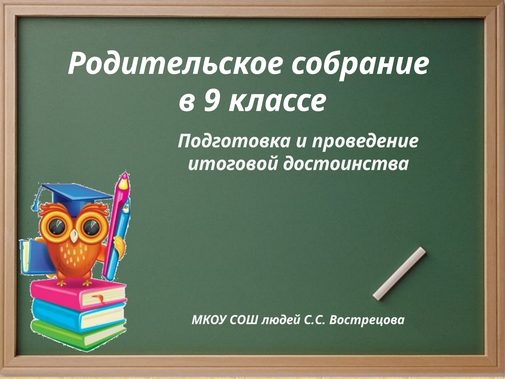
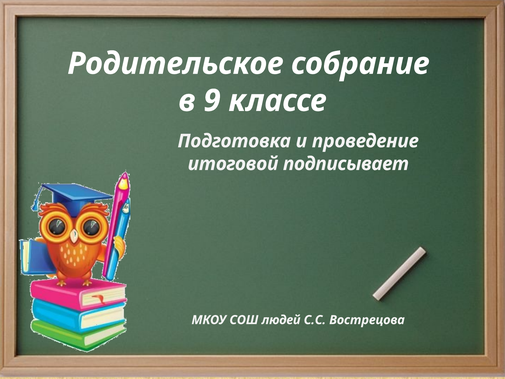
достоинства: достоинства -> подписывает
